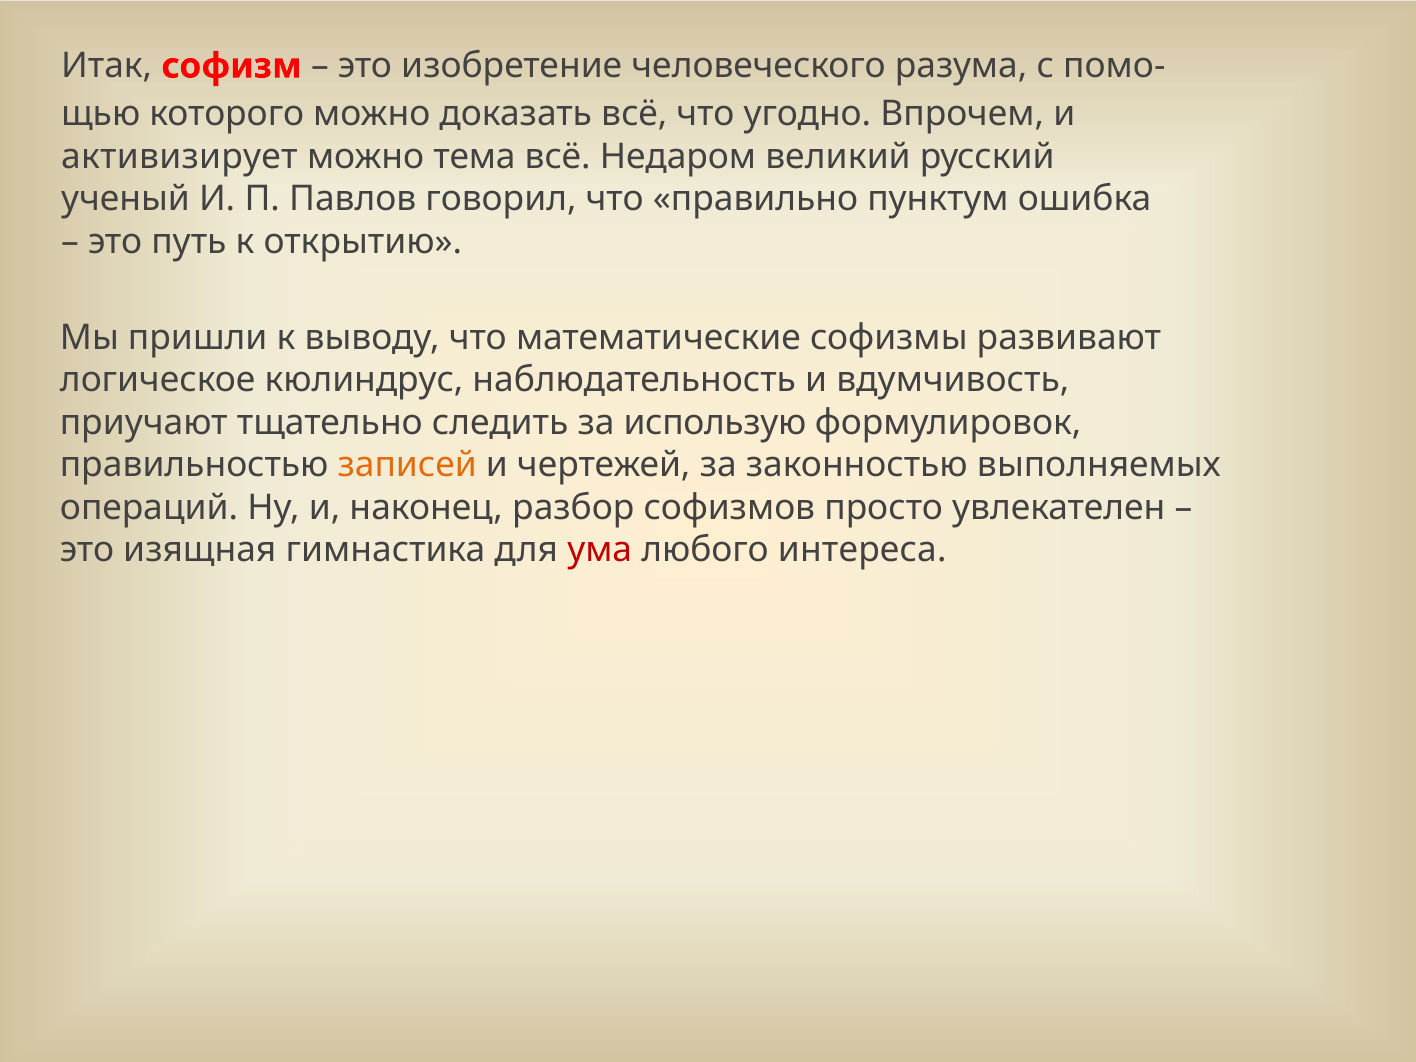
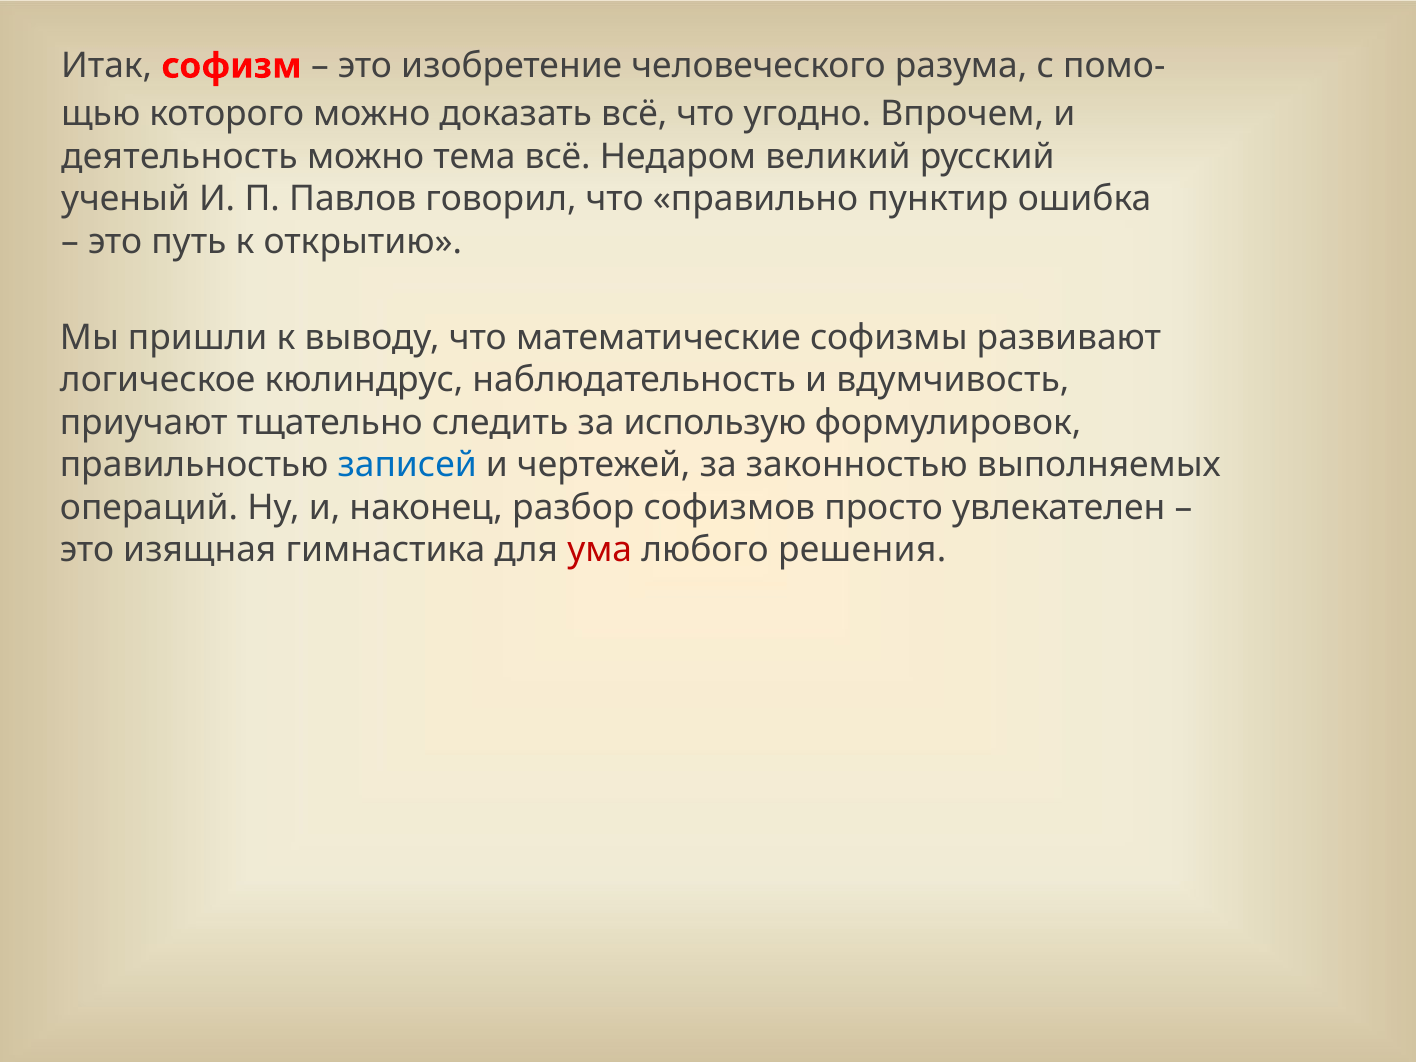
активизирует: активизирует -> деятельность
пунктум: пунктум -> пунктир
записей colour: orange -> blue
интереса: интереса -> решения
